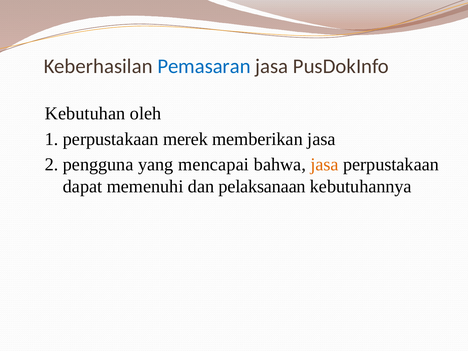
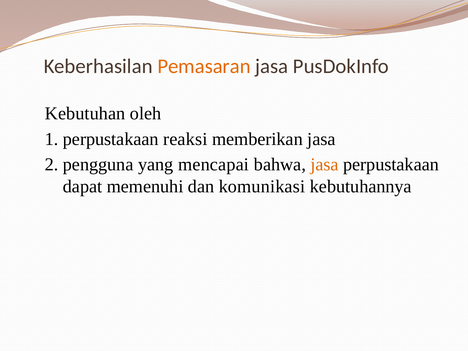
Pemasaran colour: blue -> orange
merek: merek -> reaksi
pelaksanaan: pelaksanaan -> komunikasi
